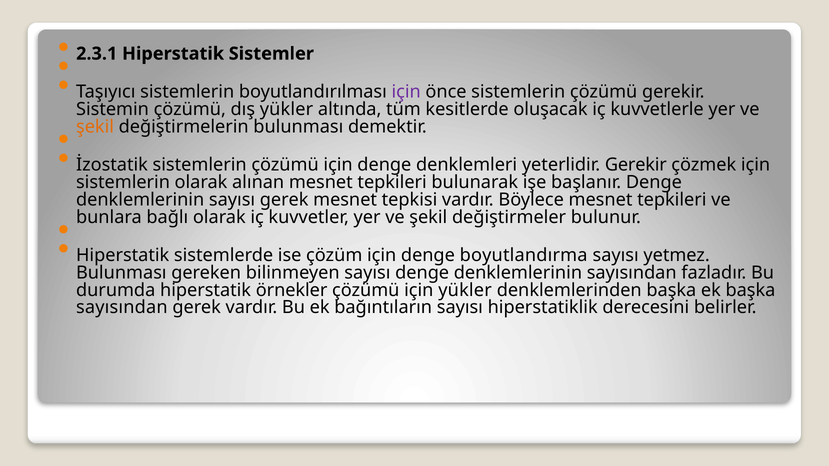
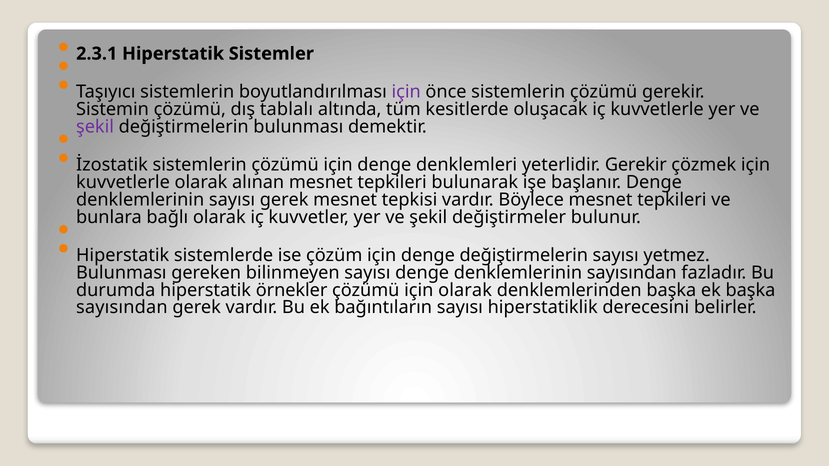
dış yükler: yükler -> tablalı
şekil at (95, 127) colour: orange -> purple
sistemlerin at (123, 182): sistemlerin -> kuvvetlerle
denge boyutlandırma: boyutlandırma -> değiştirmelerin
için yükler: yükler -> olarak
